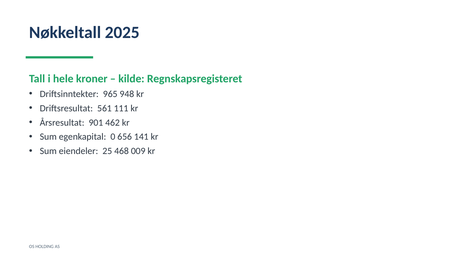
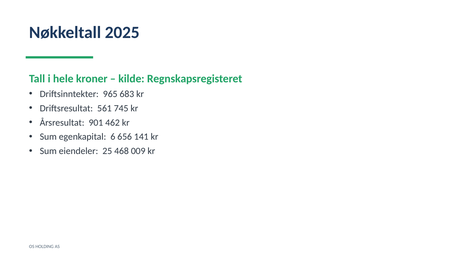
948: 948 -> 683
111: 111 -> 745
0: 0 -> 6
